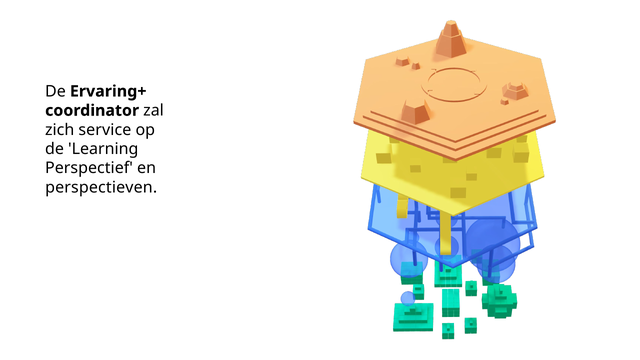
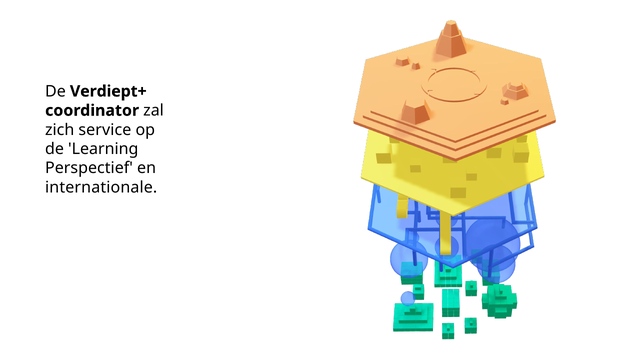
Ervaring+: Ervaring+ -> Verdiept+
perspectieven: perspectieven -> internationale
